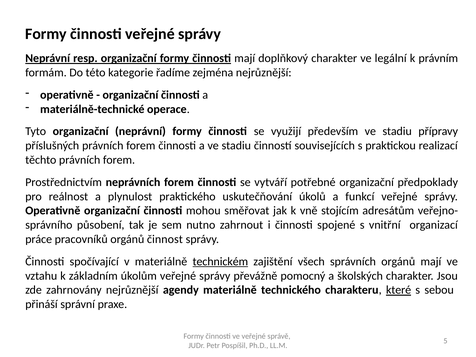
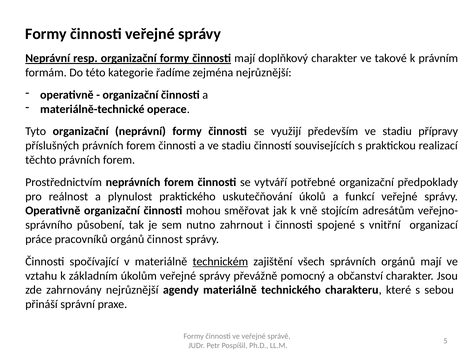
legální: legální -> takové
školských: školských -> občanství
které underline: present -> none
